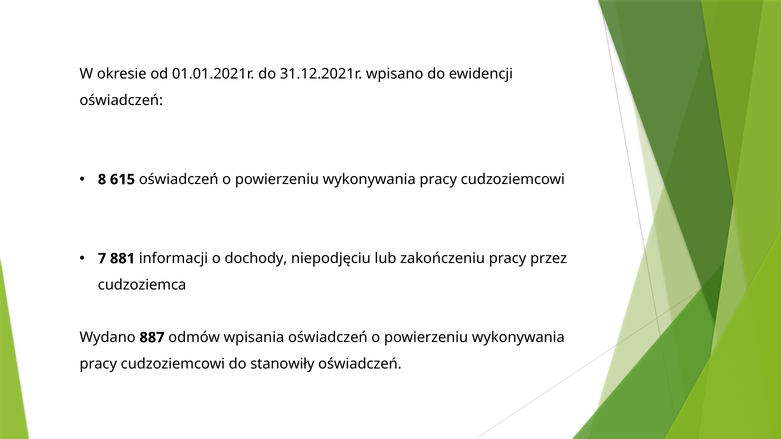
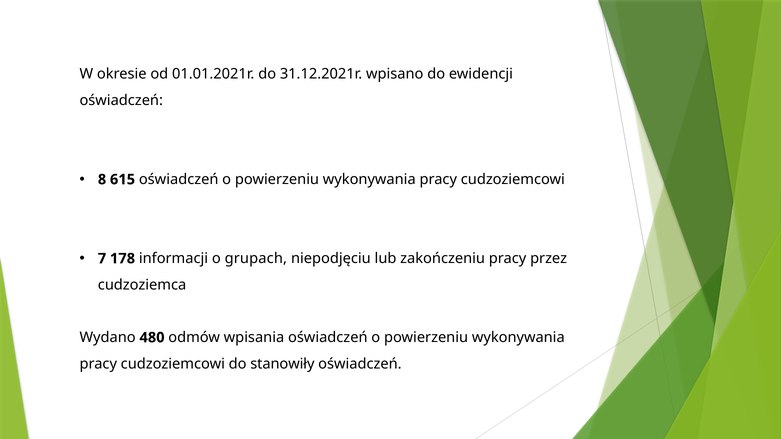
881: 881 -> 178
dochody: dochody -> grupach
887: 887 -> 480
